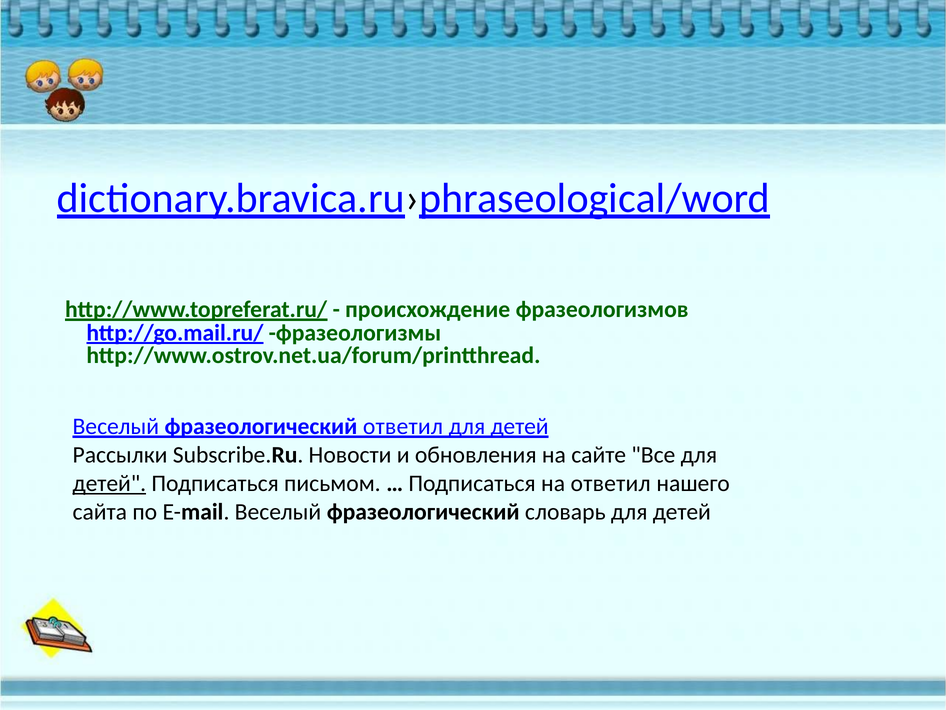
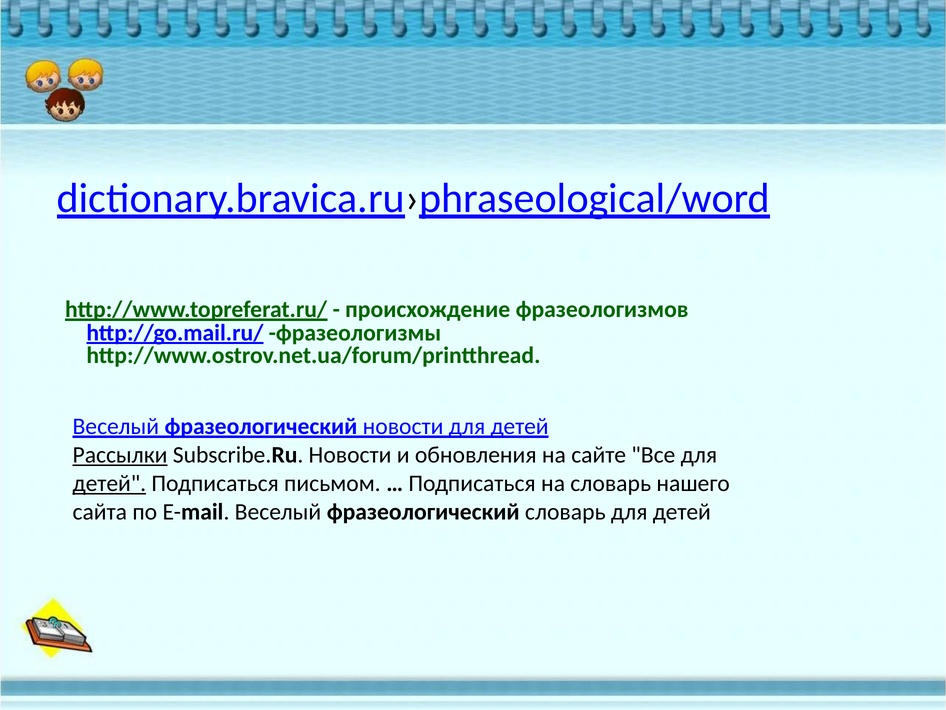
фразеологический ответил: ответил -> новости
Рассылки underline: none -> present
на ответил: ответил -> словарь
